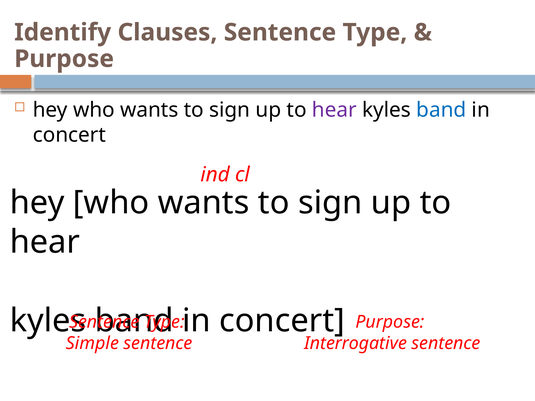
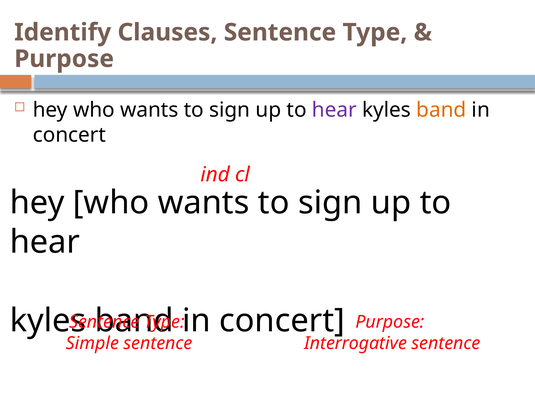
band at (441, 110) colour: blue -> orange
